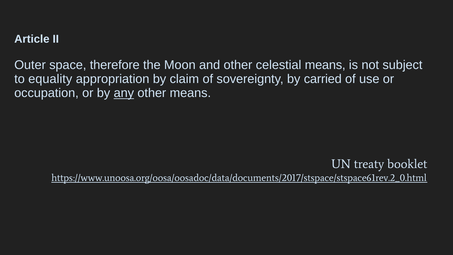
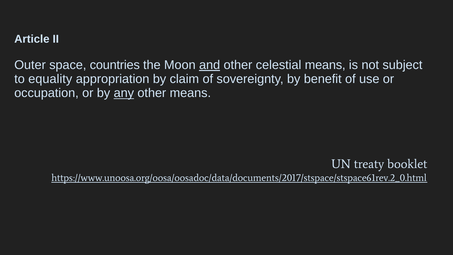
therefore: therefore -> countries
and underline: none -> present
carried: carried -> benefit
